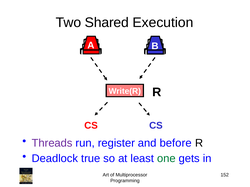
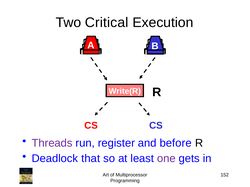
Shared: Shared -> Critical
true: true -> that
one colour: green -> purple
